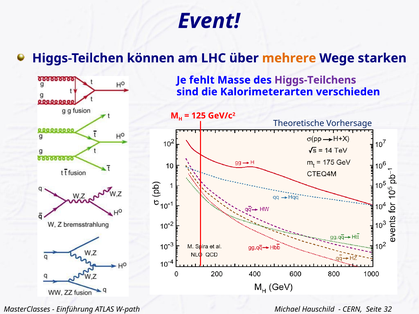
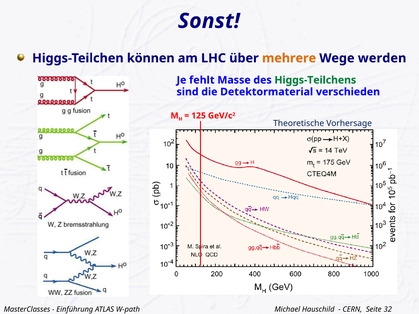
Event: Event -> Sonst
starken: starken -> werden
Higgs-Teilchens colour: purple -> green
Kalorimeterarten: Kalorimeterarten -> Detektormaterial
